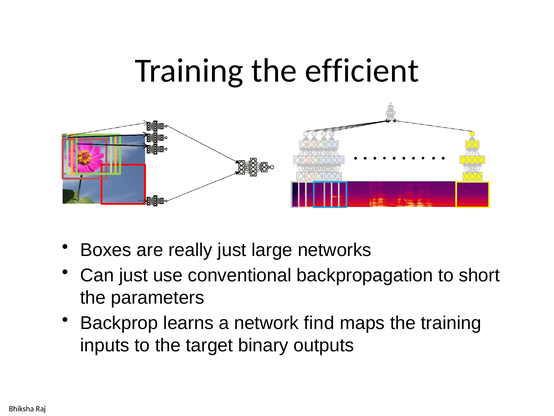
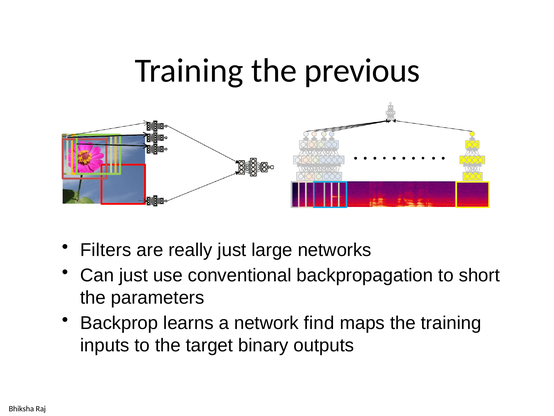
efficient: efficient -> previous
Boxes: Boxes -> Filters
